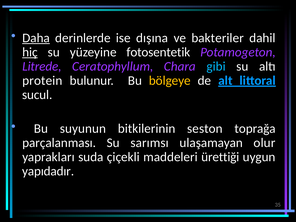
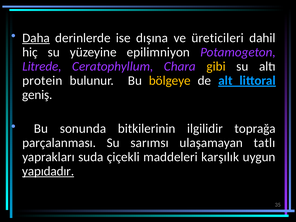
bakteriler: bakteriler -> üreticileri
hiç underline: present -> none
fotosentetik: fotosentetik -> epilimniyon
gibi colour: light blue -> yellow
sucul: sucul -> geniş
suyunun: suyunun -> sonunda
seston: seston -> ilgilidir
olur: olur -> tatlı
ürettiği: ürettiği -> karşılık
yapıdadır underline: none -> present
